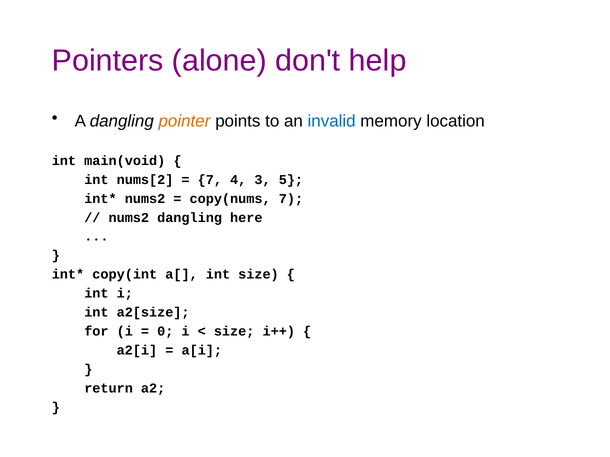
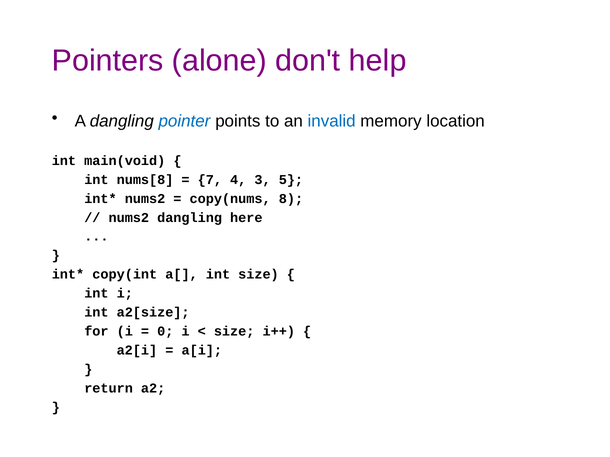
pointer colour: orange -> blue
nums[2: nums[2 -> nums[8
copy(nums 7: 7 -> 8
